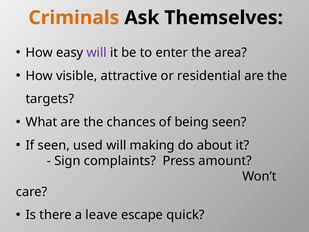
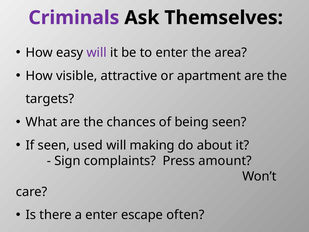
Criminals colour: orange -> purple
residential: residential -> apartment
a leave: leave -> enter
quick: quick -> often
